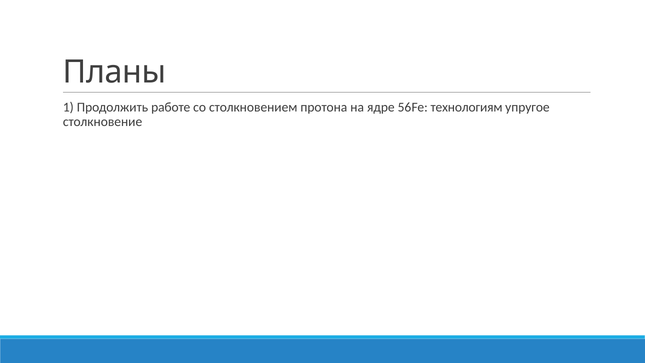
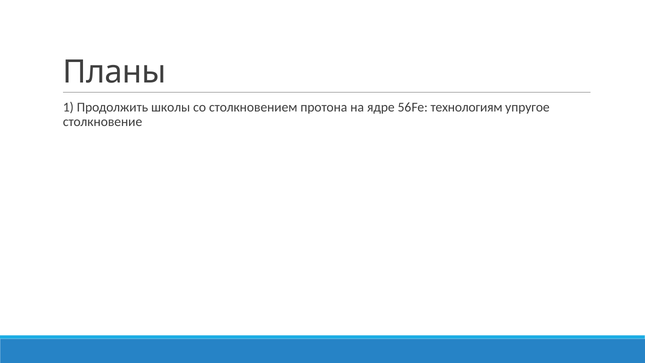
работе: работе -> школы
